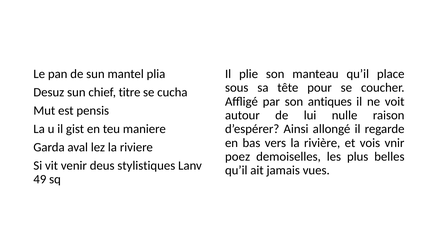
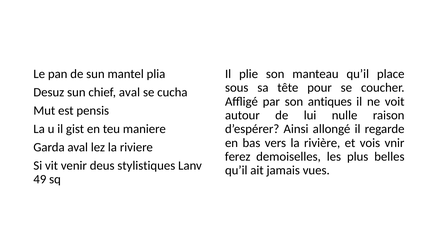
chief titre: titre -> aval
poez: poez -> ferez
